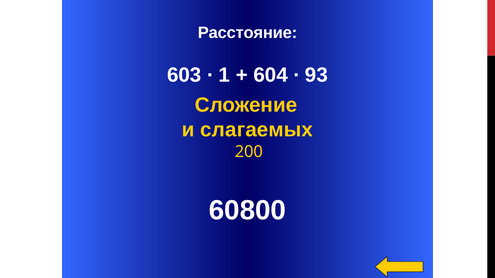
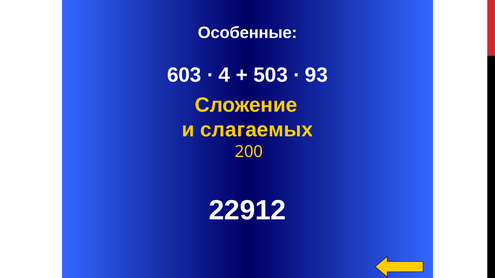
Расстояние: Расстояние -> Особенные
1: 1 -> 4
604: 604 -> 503
60800: 60800 -> 22912
